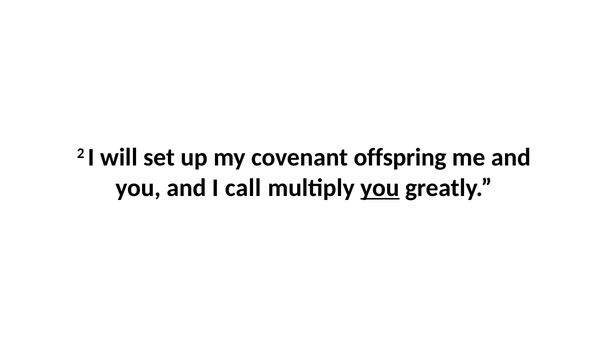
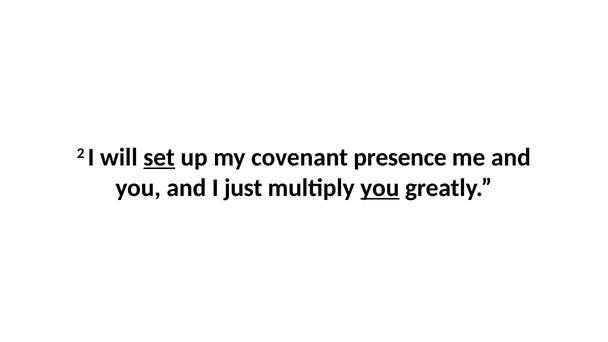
set underline: none -> present
offspring: offspring -> presence
call: call -> just
